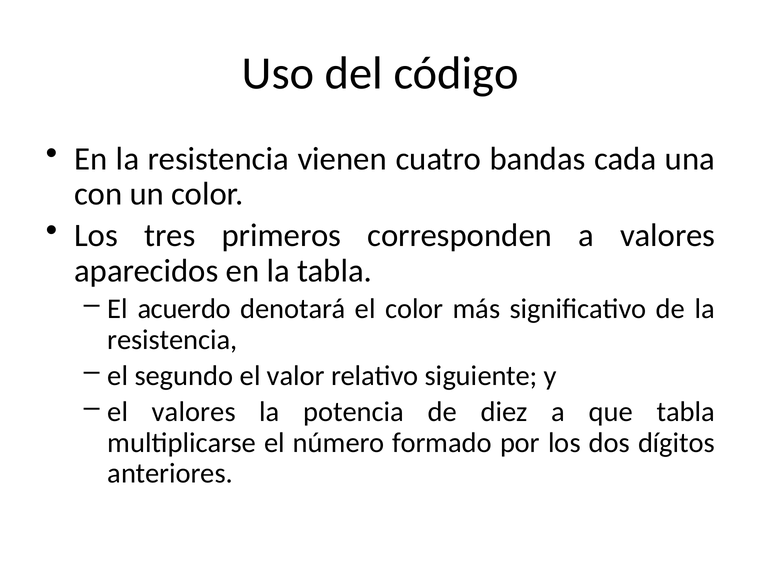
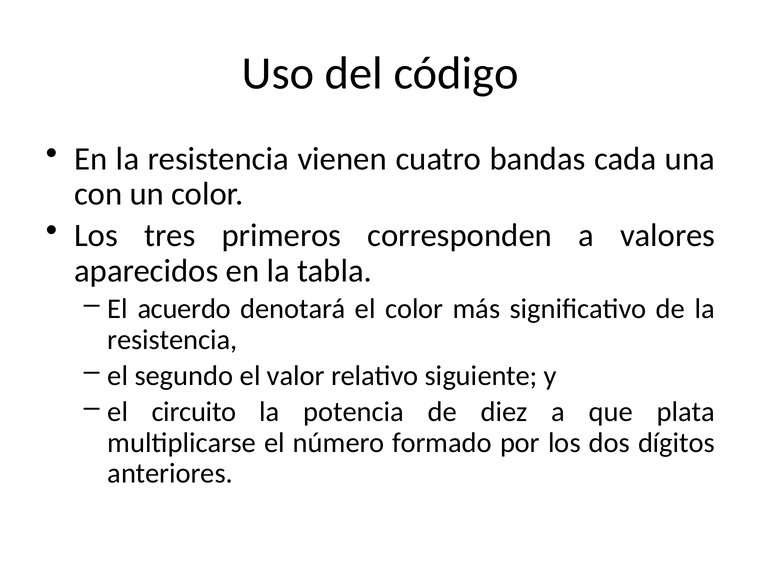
el valores: valores -> circuito
que tabla: tabla -> plata
